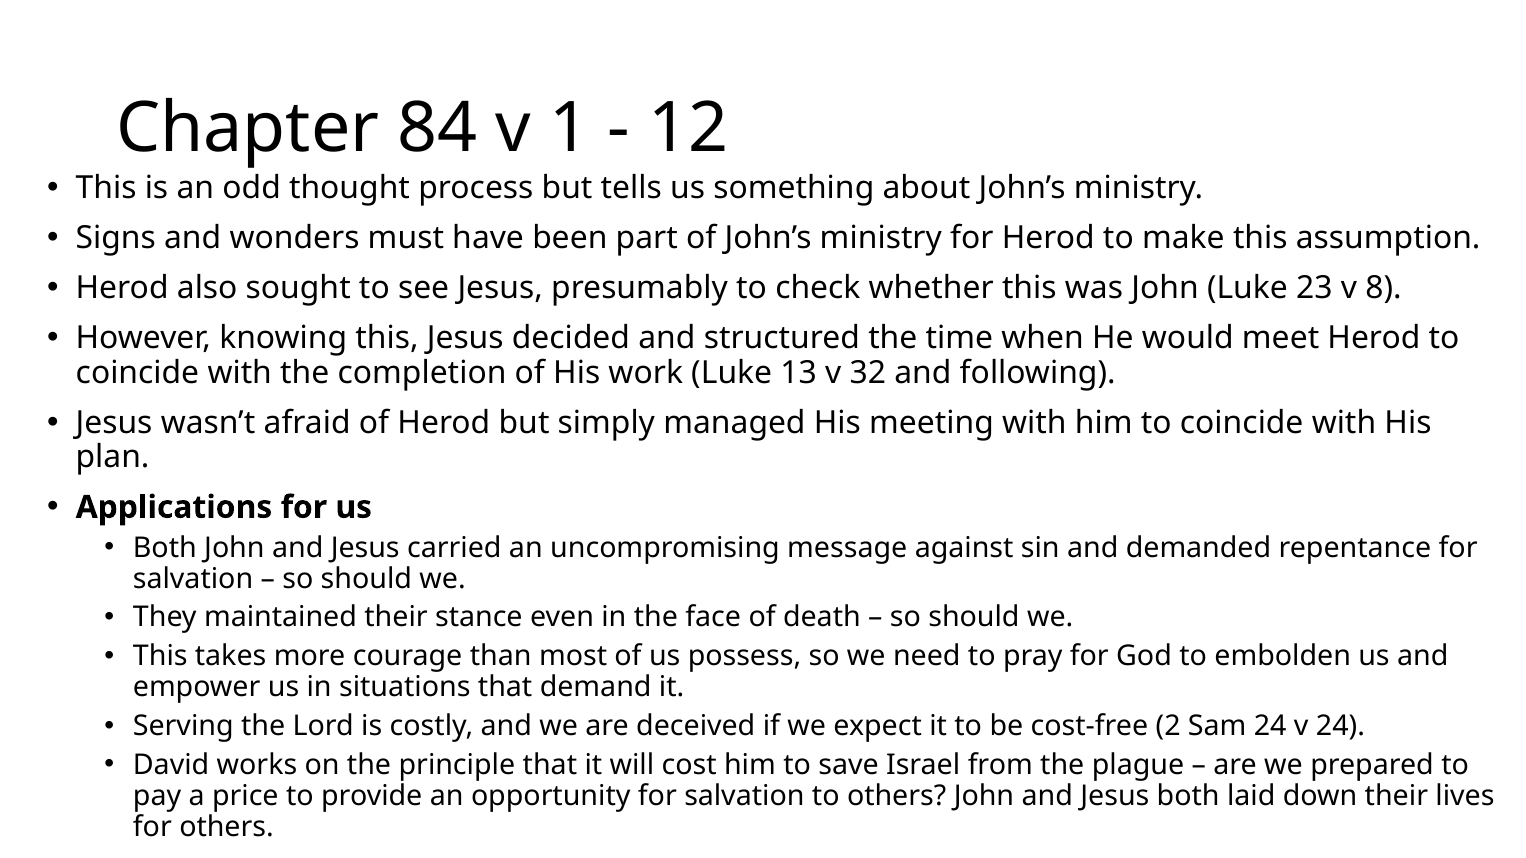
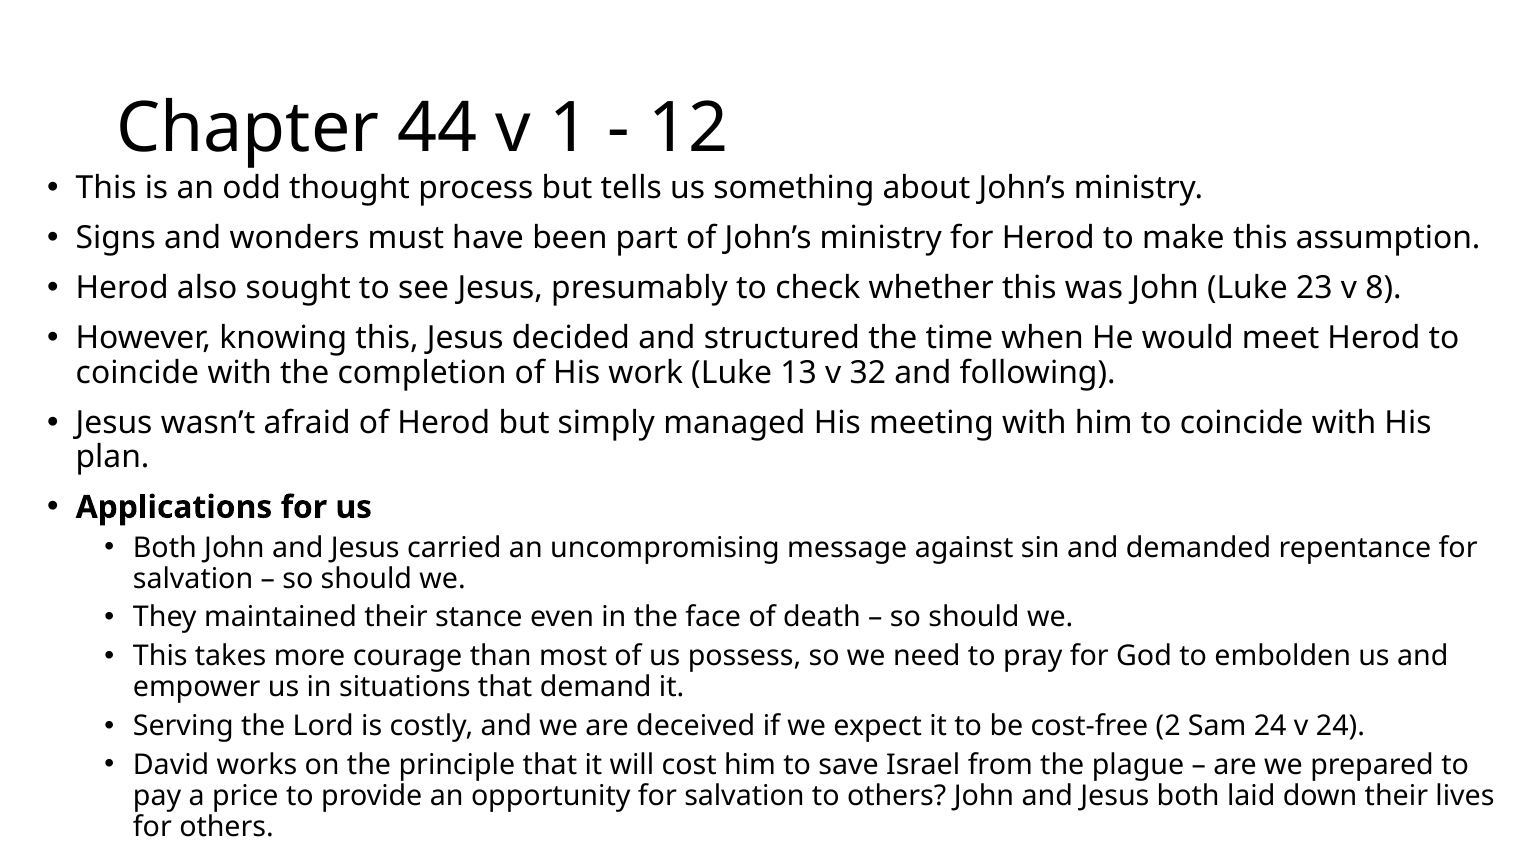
84: 84 -> 44
